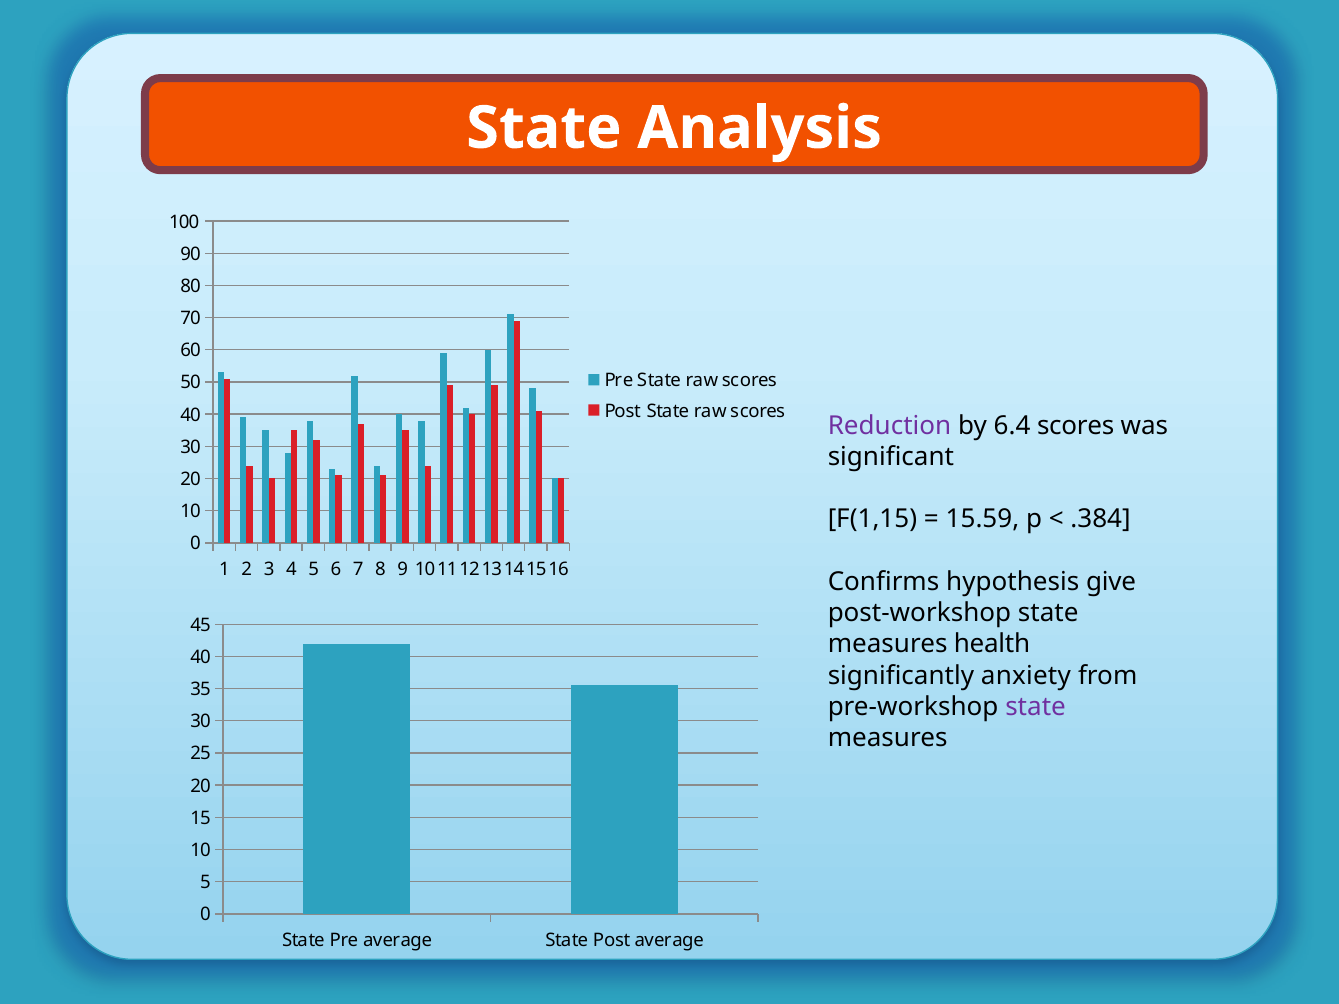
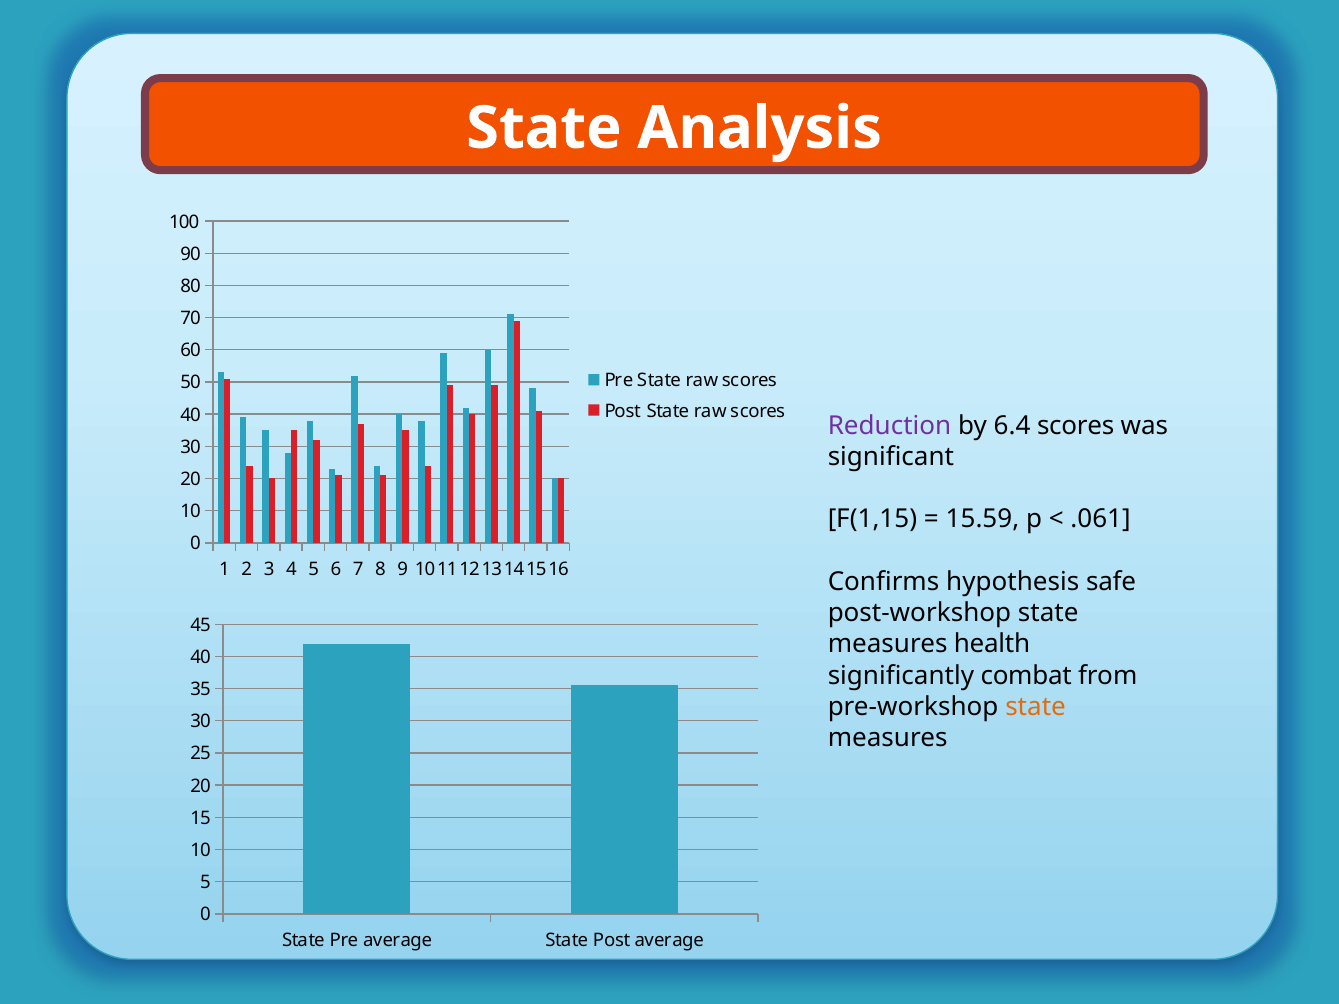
.384: .384 -> .061
give: give -> safe
anxiety: anxiety -> combat
state at (1036, 707) colour: purple -> orange
